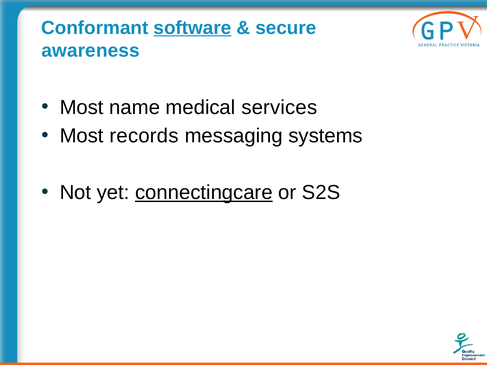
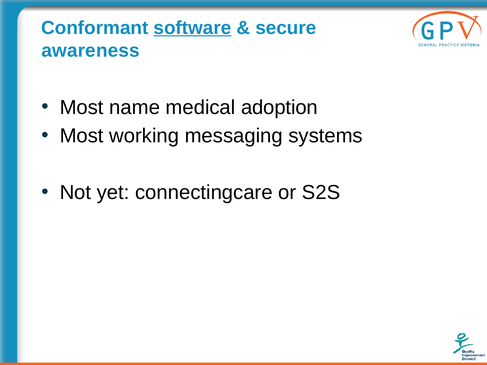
services: services -> adoption
records: records -> working
connectingcare underline: present -> none
